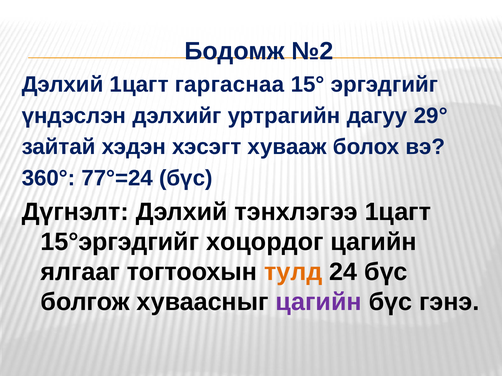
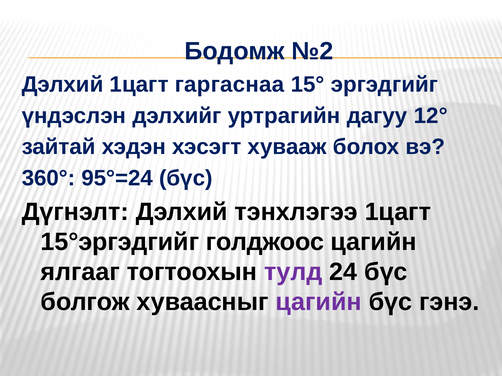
29°: 29° -> 12°
77°=24: 77°=24 -> 95°=24
хоцордог: хоцордог -> голджоос
тулд colour: orange -> purple
